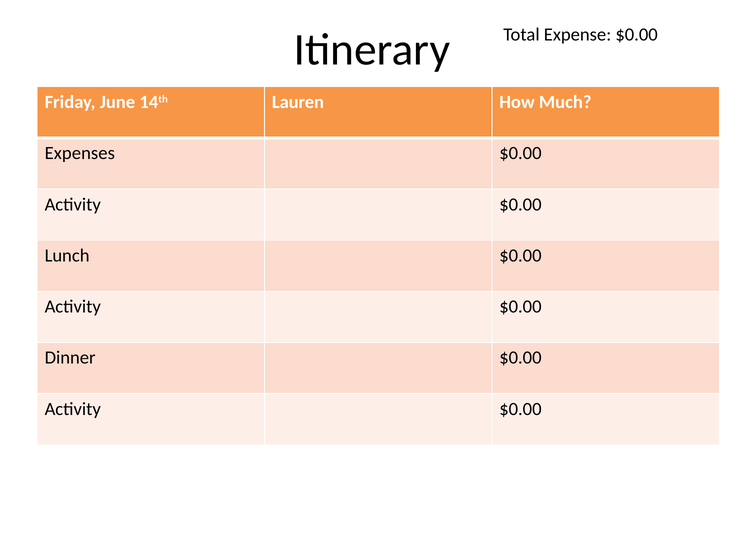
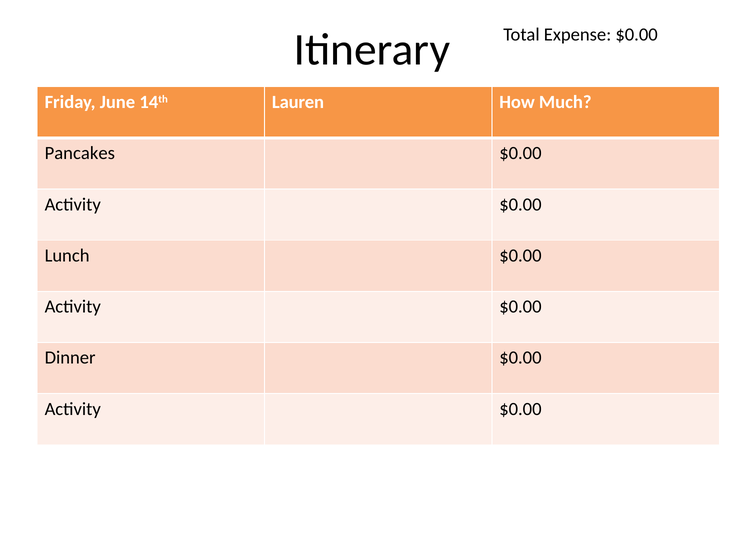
Expenses: Expenses -> Pancakes
